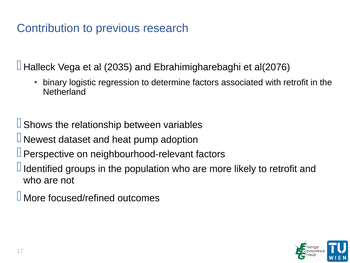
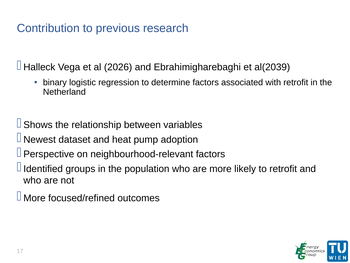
2035: 2035 -> 2026
al(2076: al(2076 -> al(2039
